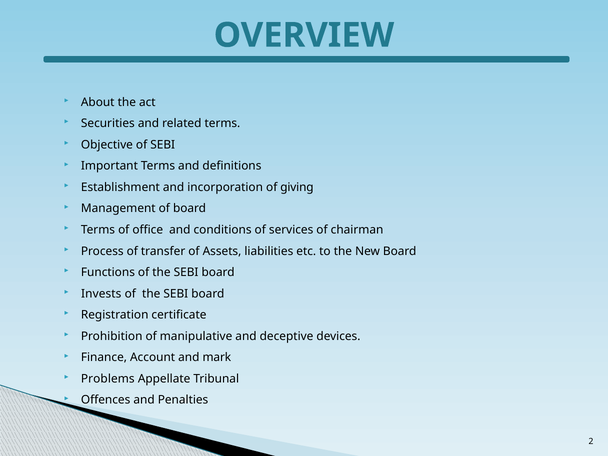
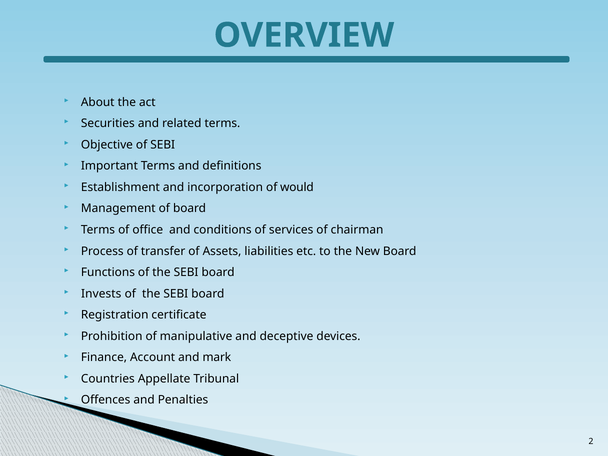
giving: giving -> would
Problems: Problems -> Countries
